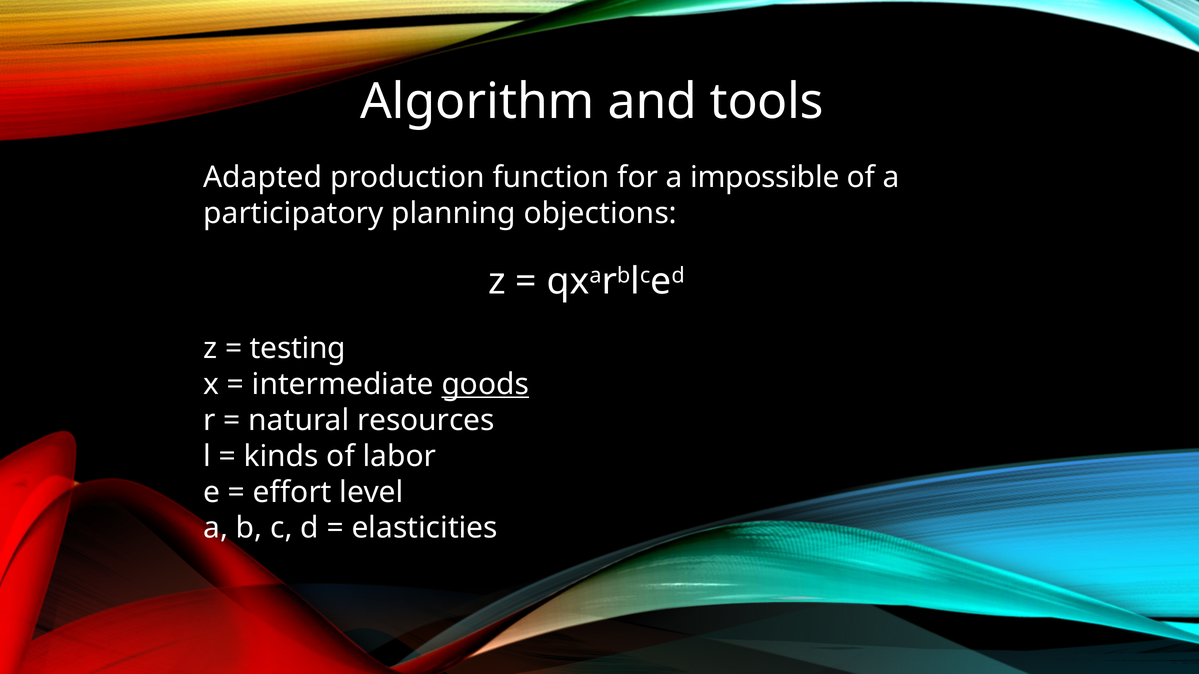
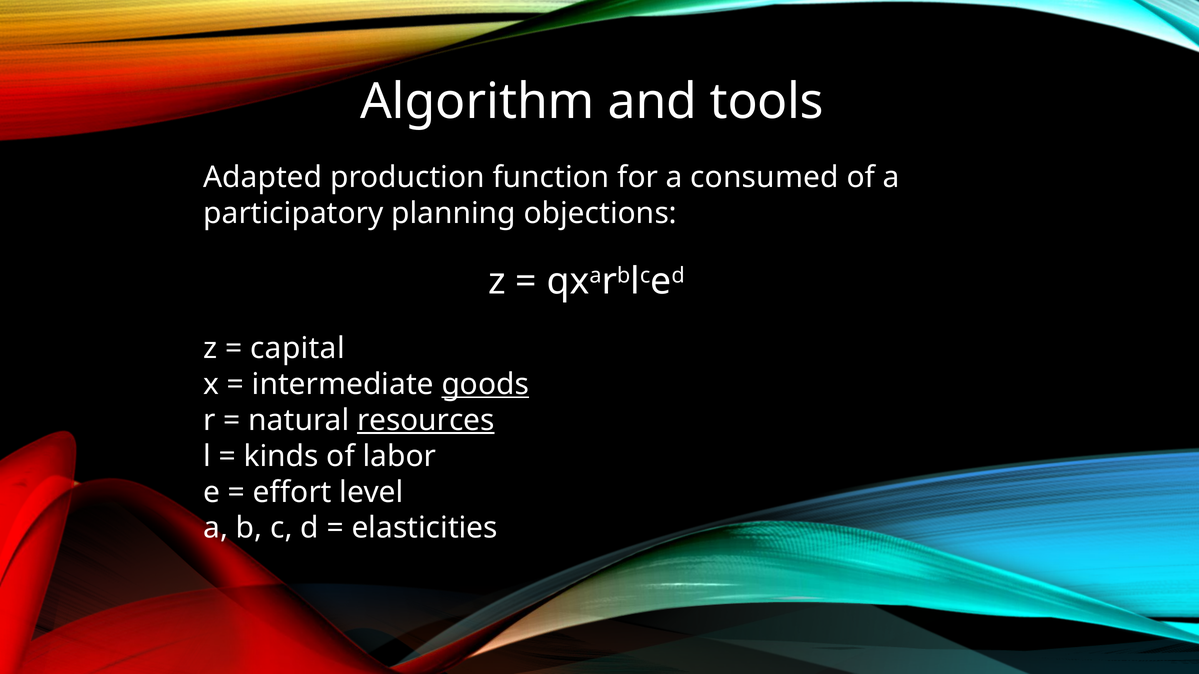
impossible: impossible -> consumed
testing: testing -> capital
resources underline: none -> present
